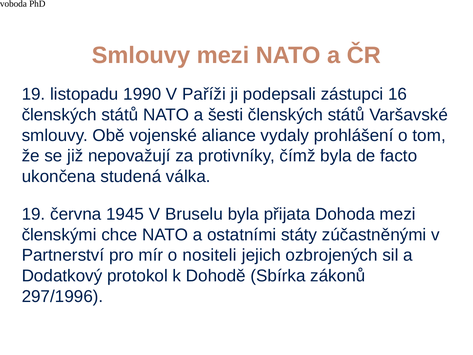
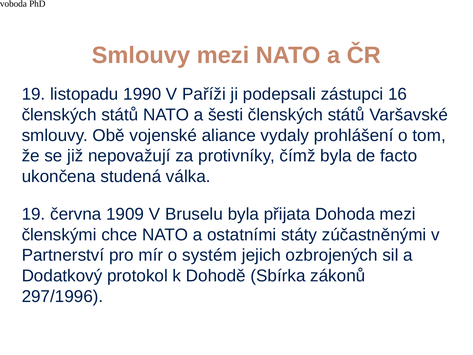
1945: 1945 -> 1909
nositeli: nositeli -> systém
